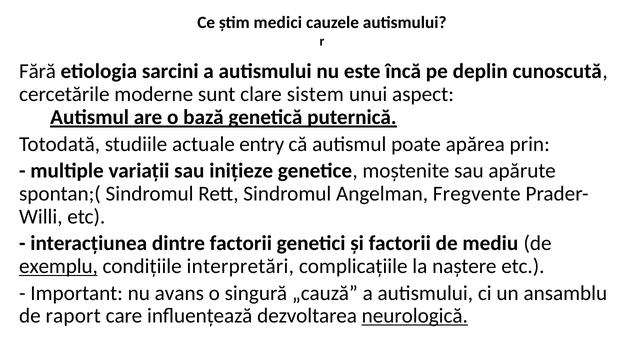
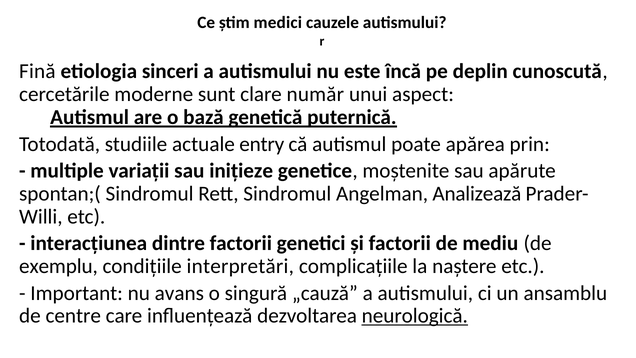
Fără: Fără -> Fină
sarcini: sarcini -> sinceri
sistem: sistem -> număr
Fregvente: Fregvente -> Analizează
exemplu underline: present -> none
raport: raport -> centre
